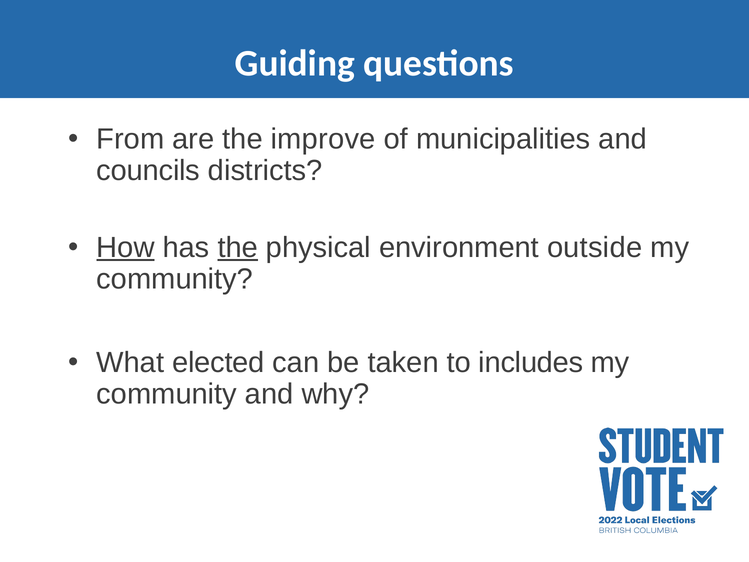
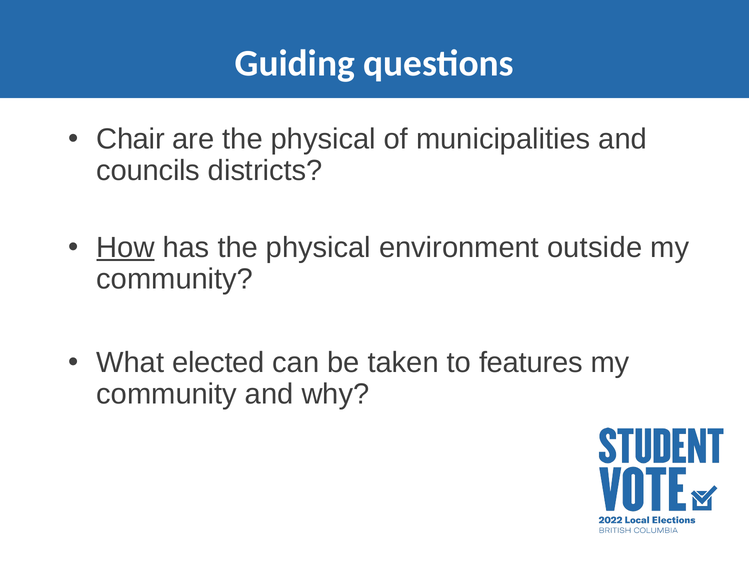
From: From -> Chair
are the improve: improve -> physical
the at (238, 247) underline: present -> none
includes: includes -> features
